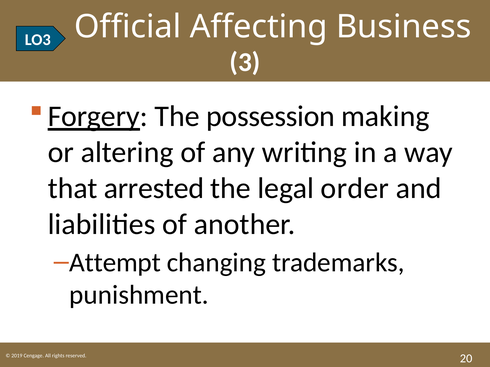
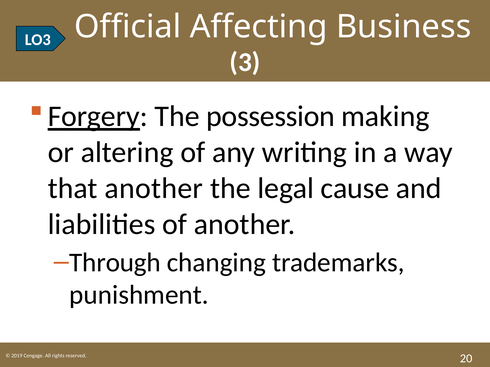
that arrested: arrested -> another
order: order -> cause
Attempt: Attempt -> Through
